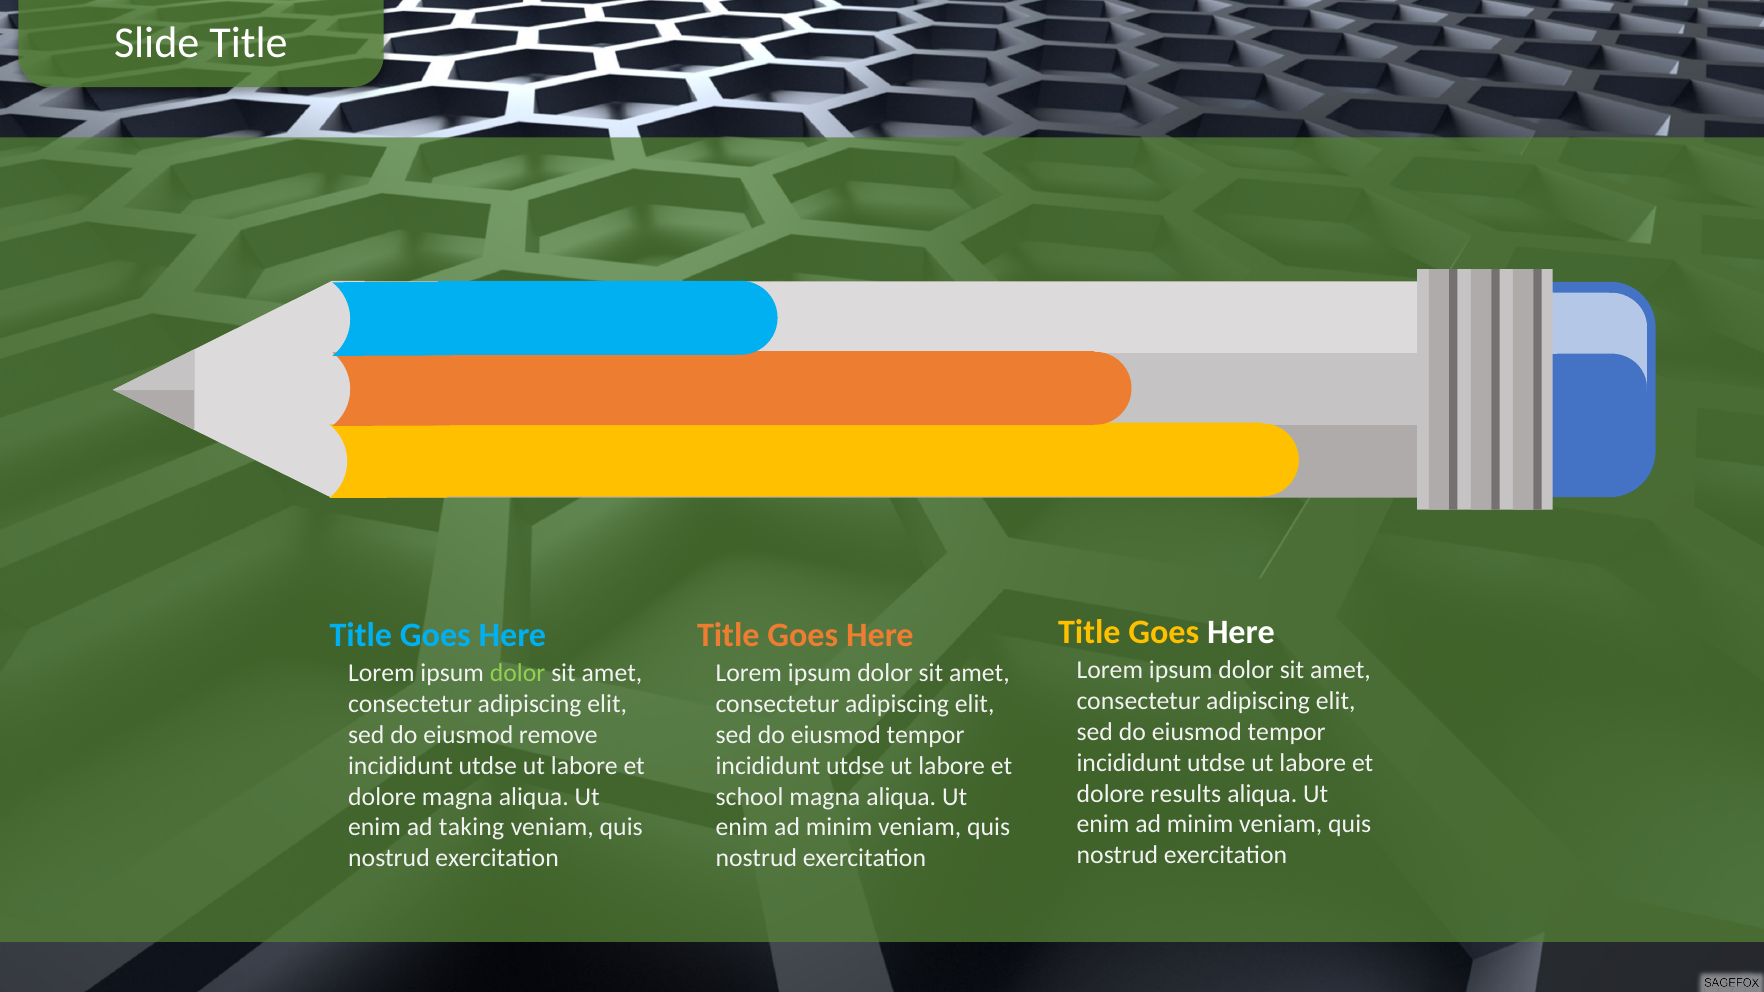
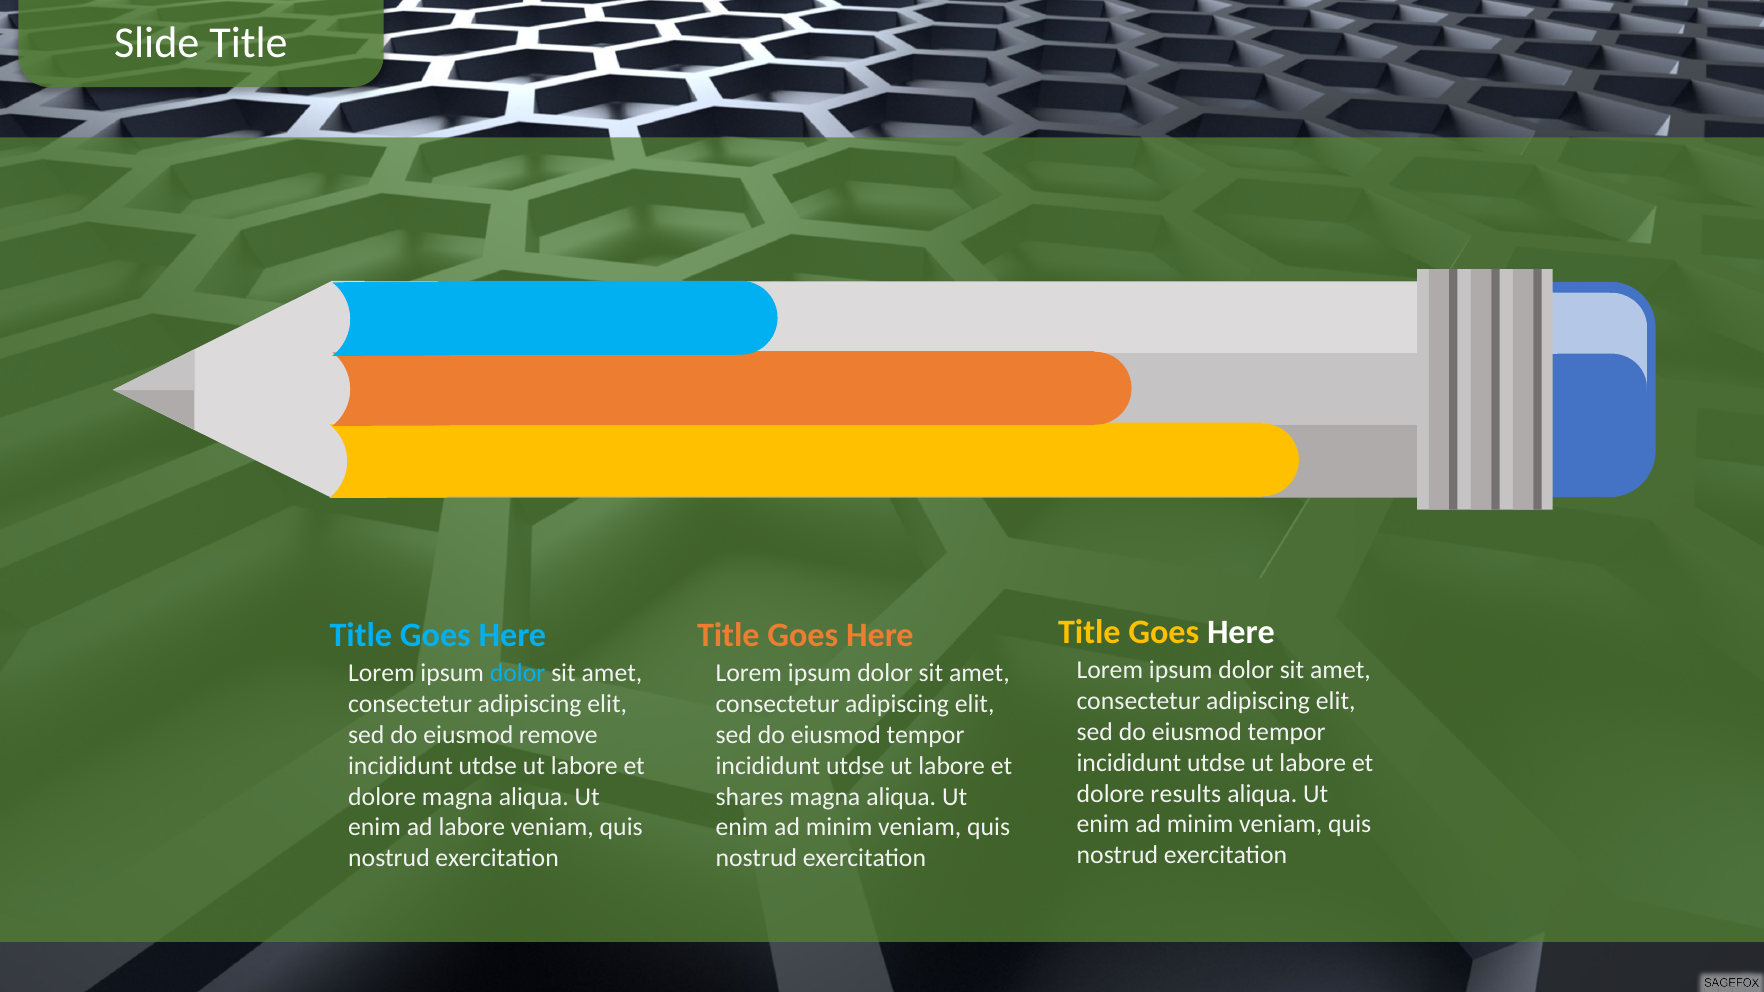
dolor at (518, 673) colour: light green -> light blue
school: school -> shares
ad taking: taking -> labore
